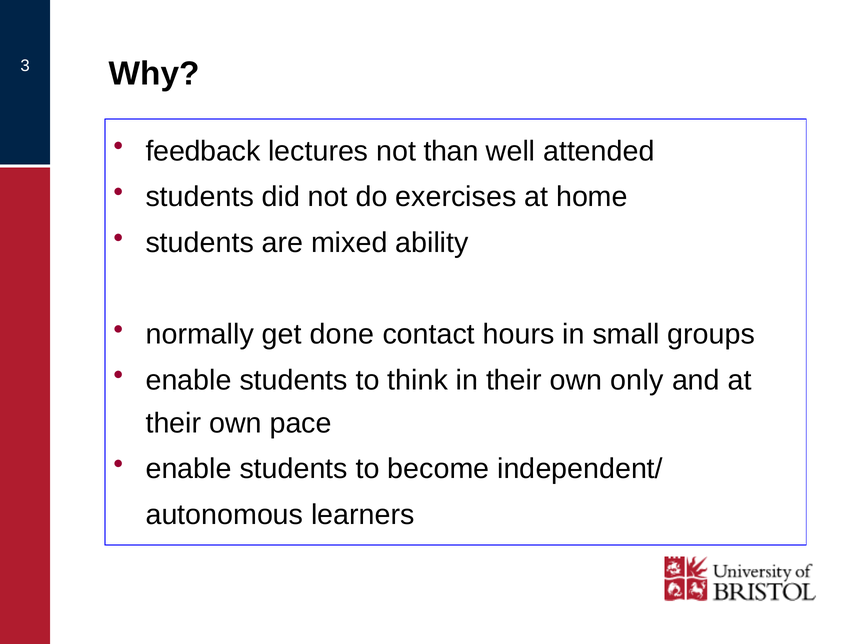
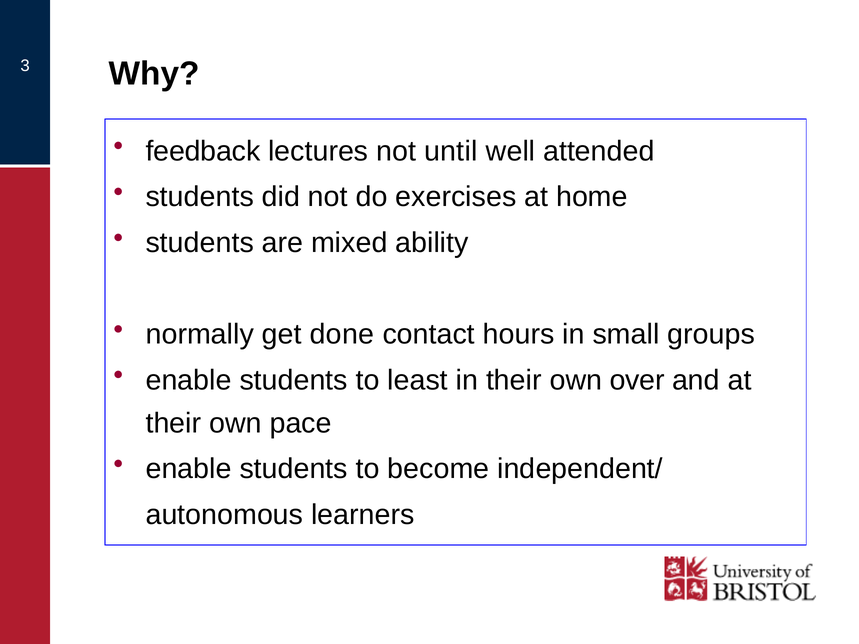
than: than -> until
think: think -> least
only: only -> over
